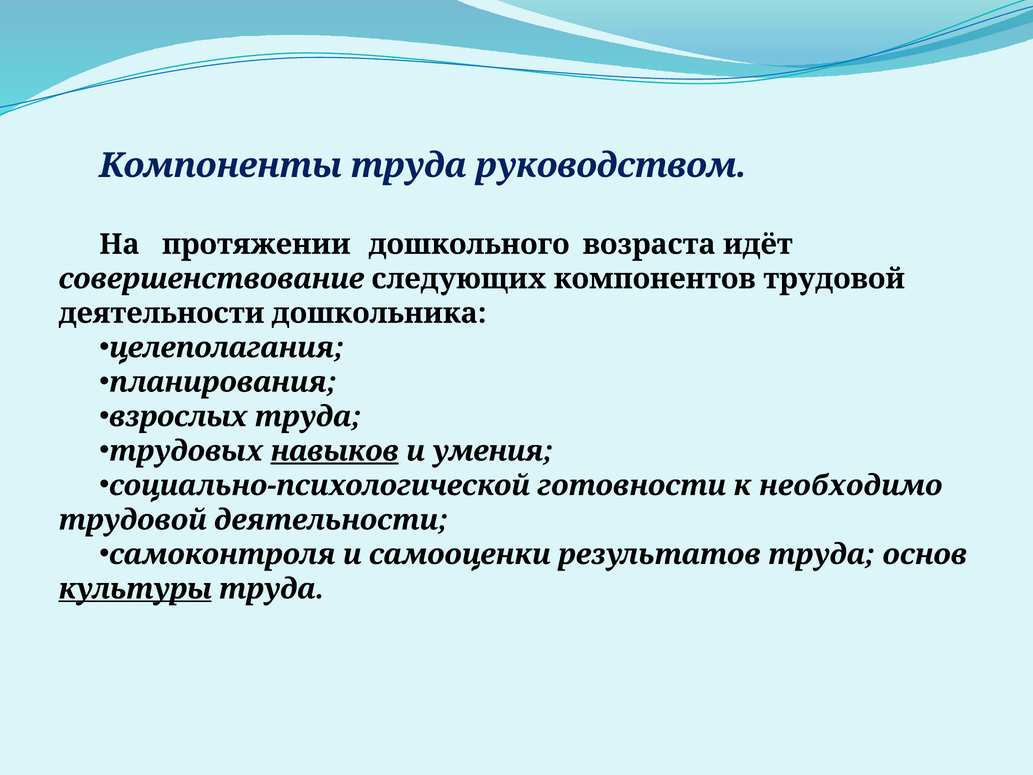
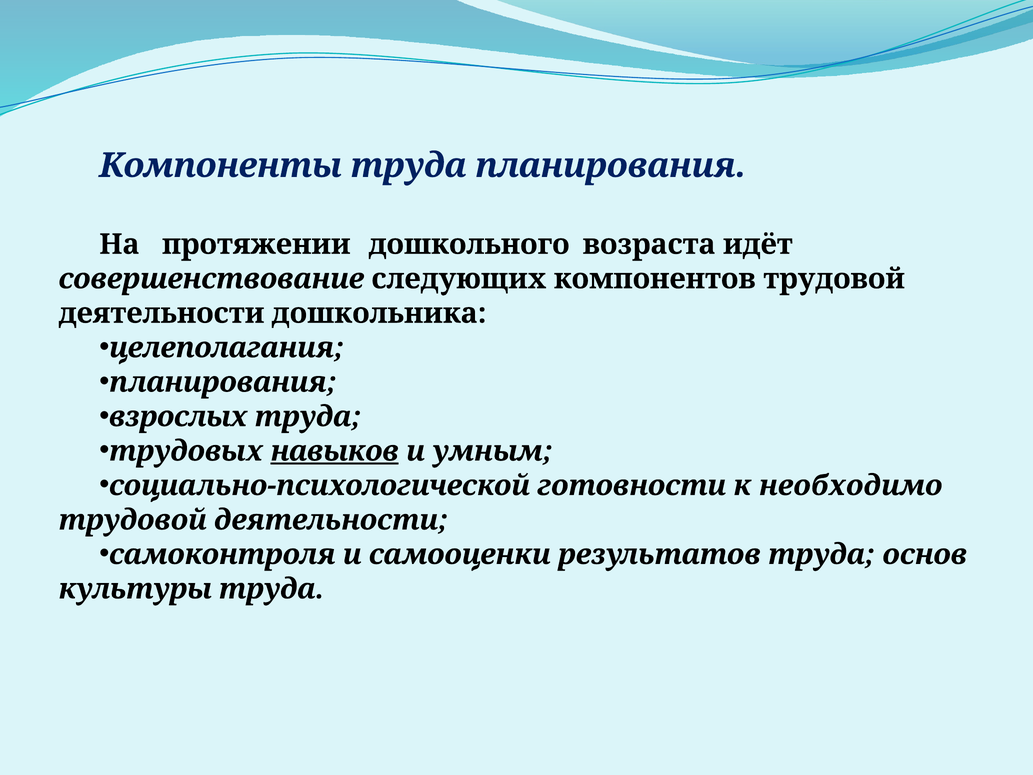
труда руководством: руководством -> планирования
умения: умения -> умным
культуры underline: present -> none
